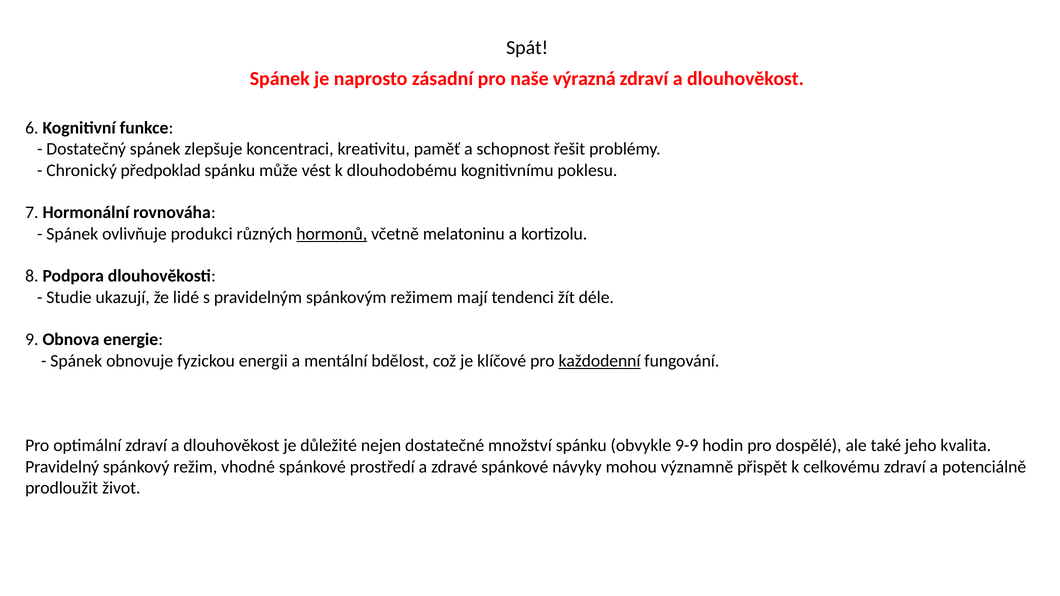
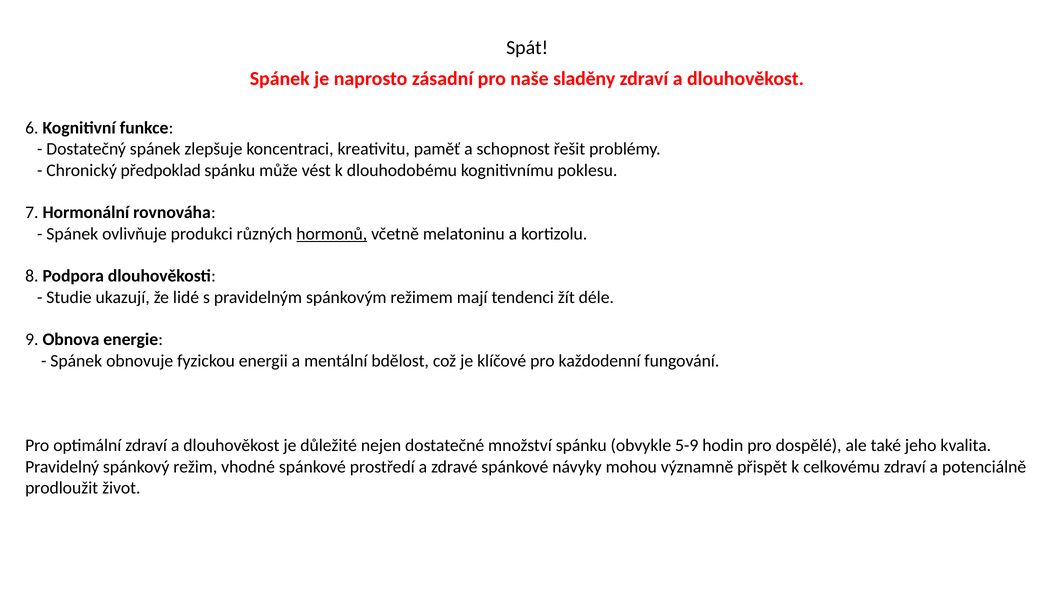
výrazná: výrazná -> sladěny
každodenní underline: present -> none
9-9: 9-9 -> 5-9
